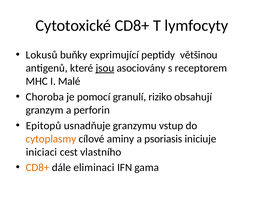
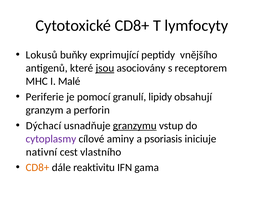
většinou: většinou -> vnějšího
Choroba: Choroba -> Periferie
riziko: riziko -> lipidy
Epitopů: Epitopů -> Dýchací
granzymu underline: none -> present
cytoplasmy colour: orange -> purple
iniciaci: iniciaci -> nativní
eliminaci: eliminaci -> reaktivitu
